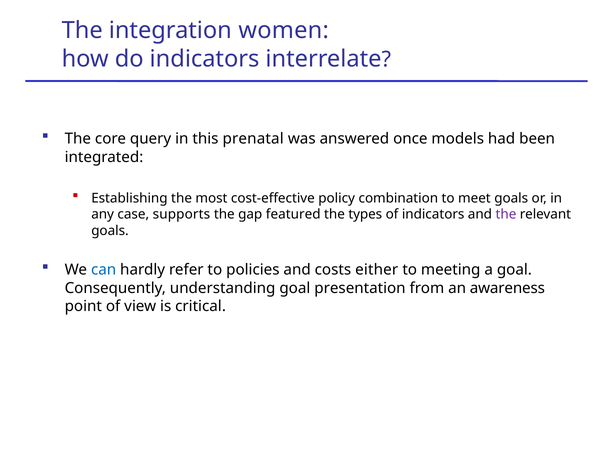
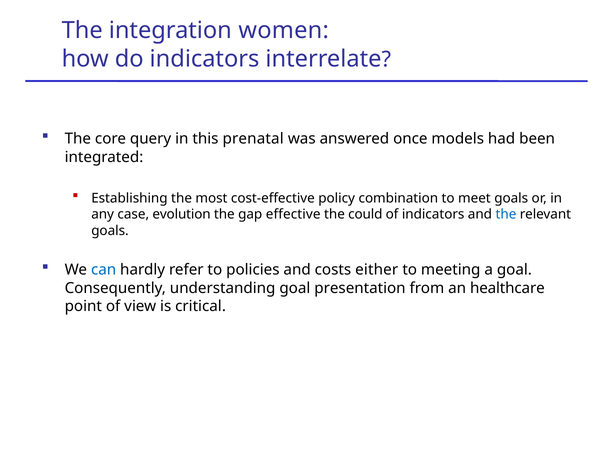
supports: supports -> evolution
featured: featured -> effective
types: types -> could
the at (506, 214) colour: purple -> blue
awareness: awareness -> healthcare
